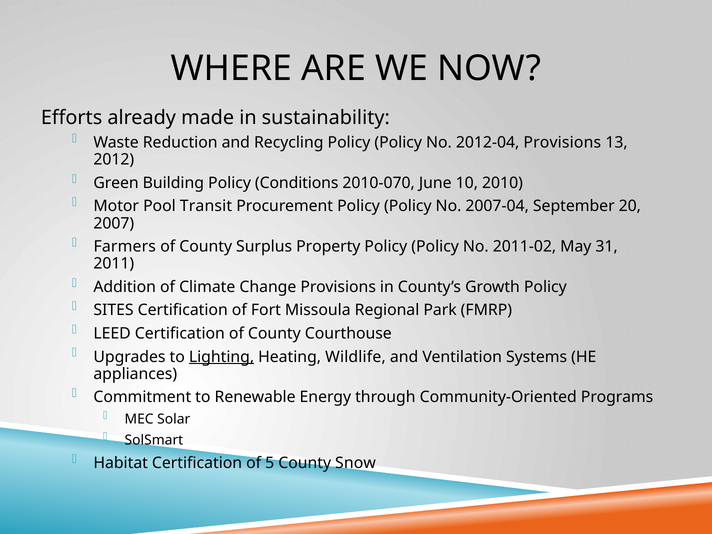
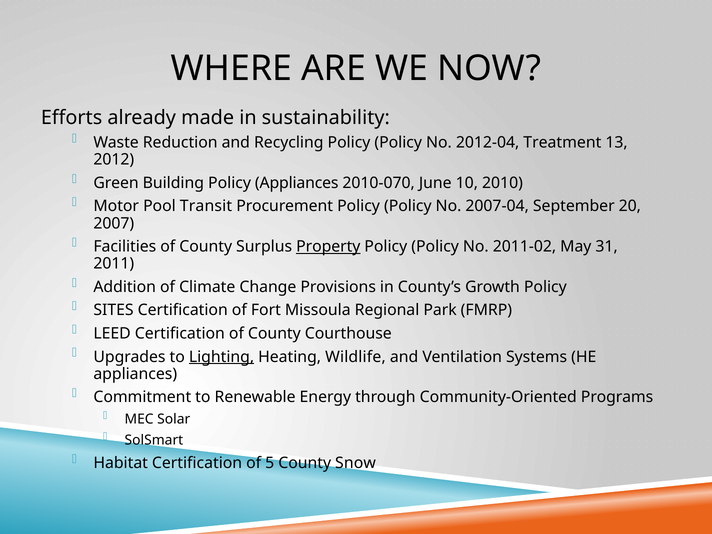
2012-04 Provisions: Provisions -> Treatment
Policy Conditions: Conditions -> Appliances
Farmers: Farmers -> Facilities
Property underline: none -> present
